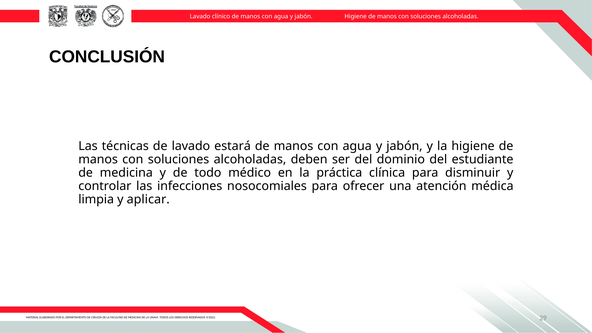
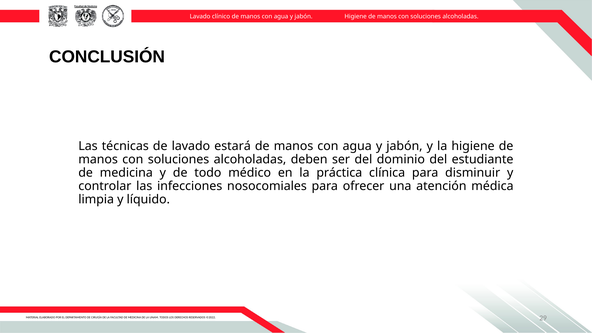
aplicar: aplicar -> líquido
